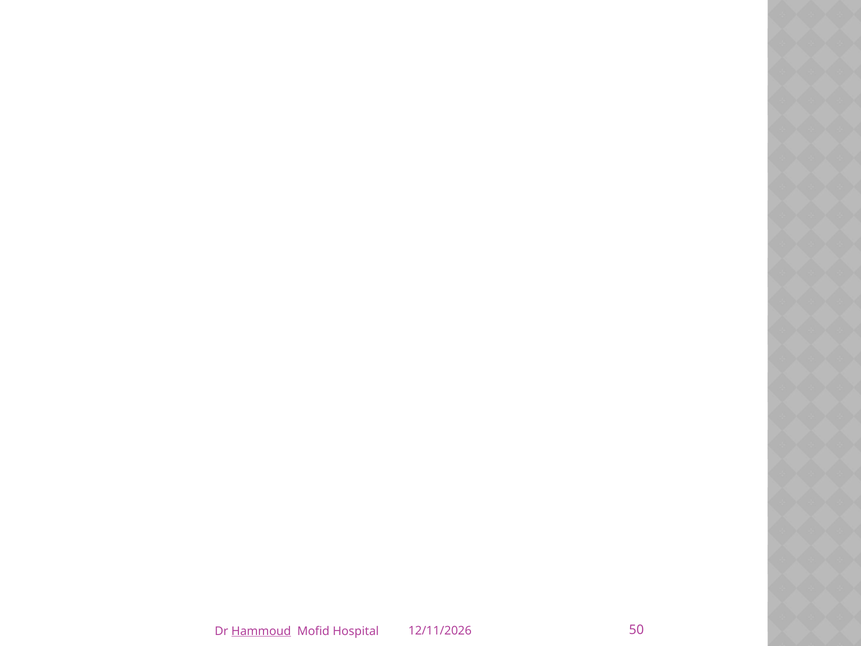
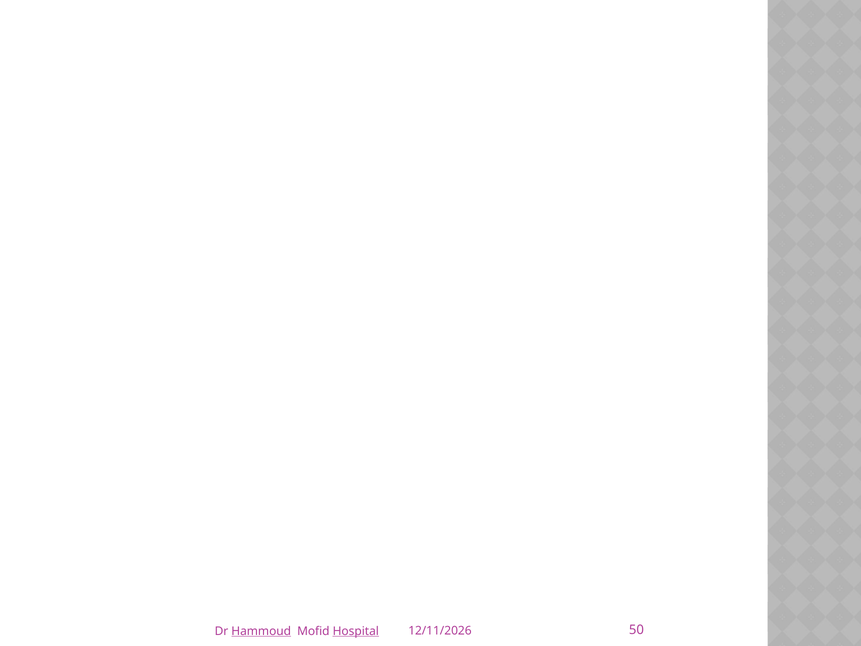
Hospital underline: none -> present
